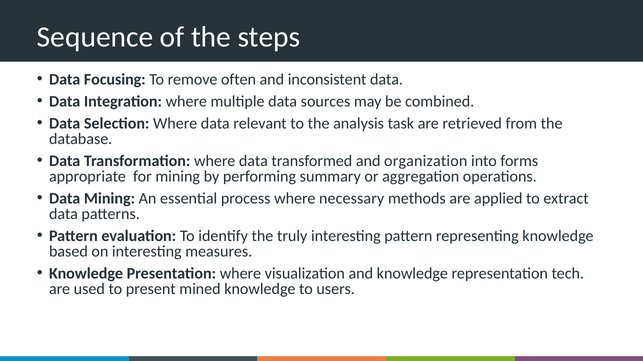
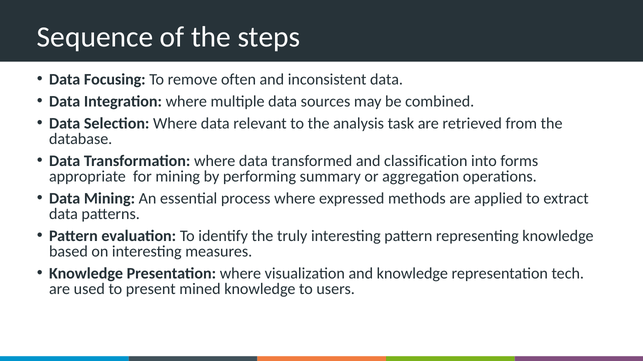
organization: organization -> classification
necessary: necessary -> expressed
